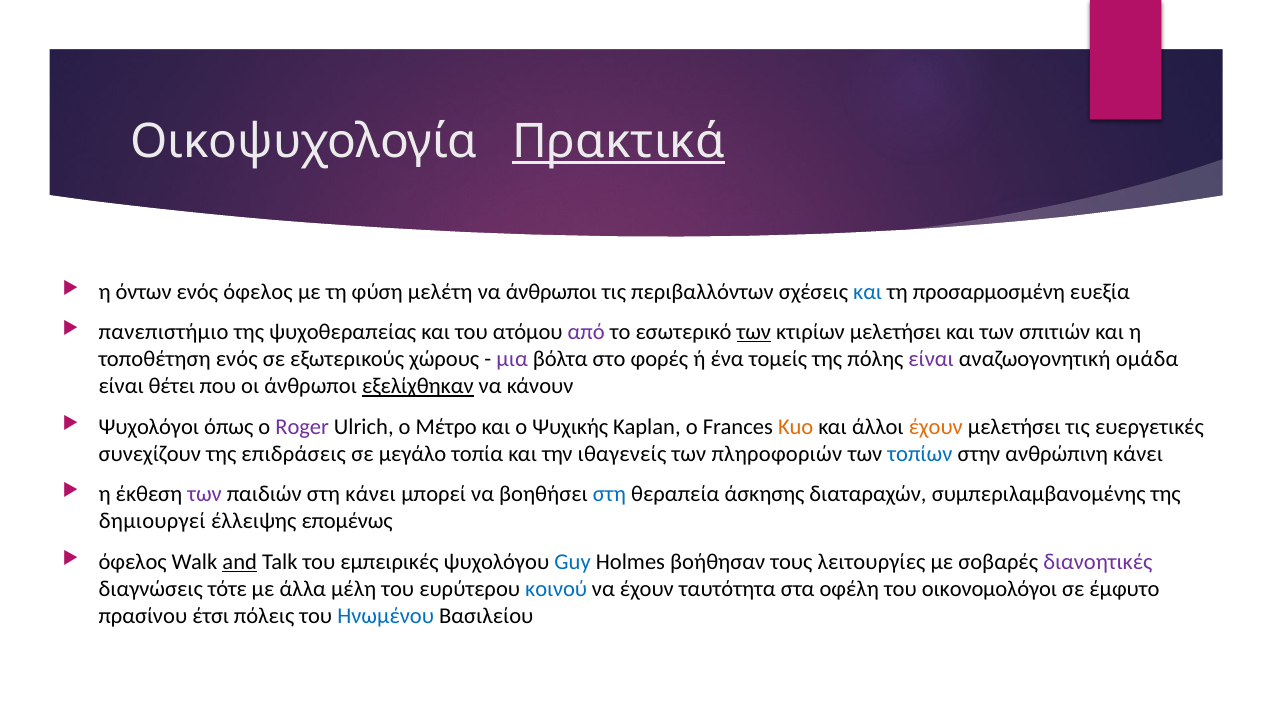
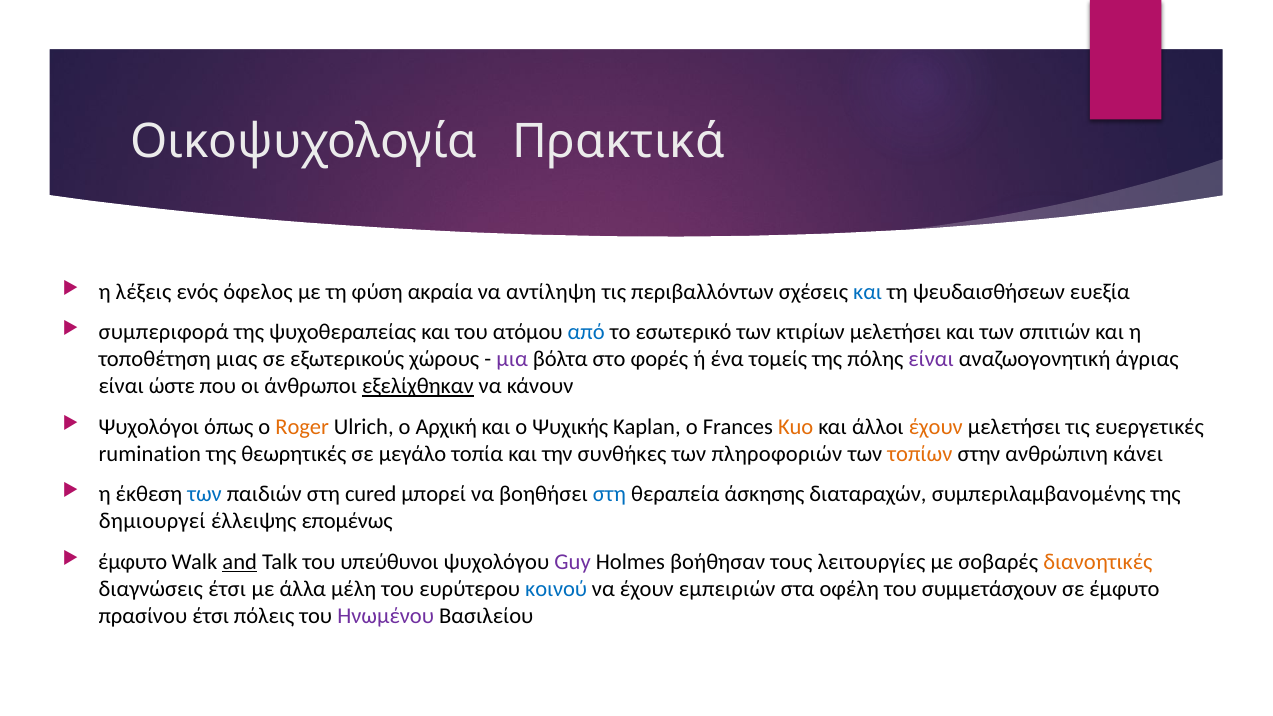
Πρακτικά underline: present -> none
όντων: όντων -> λέξεις
μελέτη: μελέτη -> ακραία
να άνθρωποι: άνθρωποι -> αντίληψη
προσαρμοσμένη: προσαρμοσμένη -> ψευδαισθήσεων
πανεπιστήμιο: πανεπιστήμιο -> συμπεριφορά
από colour: purple -> blue
των at (754, 332) underline: present -> none
τοποθέτηση ενός: ενός -> μιας
ομάδα: ομάδα -> άγριας
θέτει: θέτει -> ώστε
Roger colour: purple -> orange
Μέτρο: Μέτρο -> Αρχική
συνεχίζουν: συνεχίζουν -> rumination
επιδράσεις: επιδράσεις -> θεωρητικές
ιθαγενείς: ιθαγενείς -> συνθήκες
τοπίων colour: blue -> orange
των at (205, 494) colour: purple -> blue
στη κάνει: κάνει -> cured
όφελος at (133, 562): όφελος -> έμφυτο
εμπειρικές: εμπειρικές -> υπεύθυνοι
Guy colour: blue -> purple
διανοητικές colour: purple -> orange
διαγνώσεις τότε: τότε -> έτσι
ταυτότητα: ταυτότητα -> εμπειριών
οικονομολόγοι: οικονομολόγοι -> συμμετάσχουν
Ηνωμένου colour: blue -> purple
